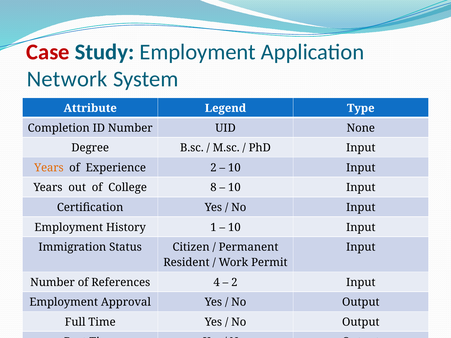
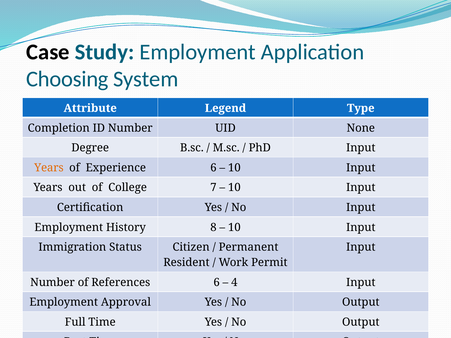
Case colour: red -> black
Network: Network -> Choosing
Experience 2: 2 -> 6
8: 8 -> 7
1: 1 -> 8
References 4: 4 -> 6
2 at (234, 283): 2 -> 4
